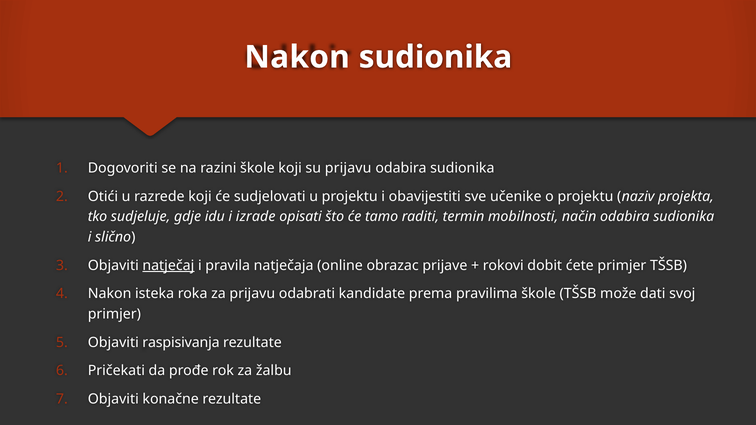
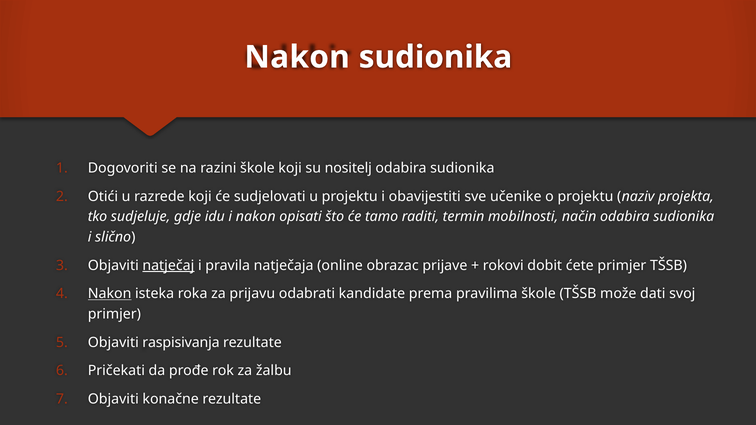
su prijavu: prijavu -> nositelj
i izrade: izrade -> nakon
Nakon at (110, 294) underline: none -> present
